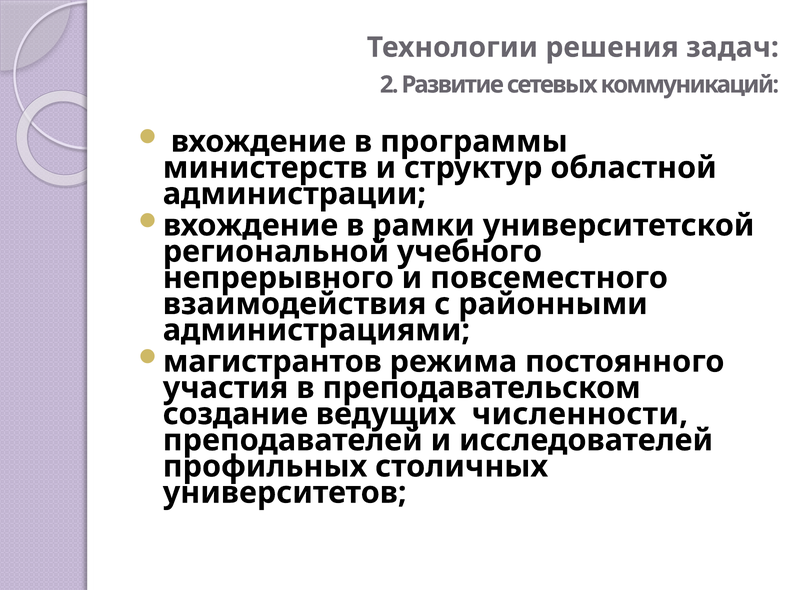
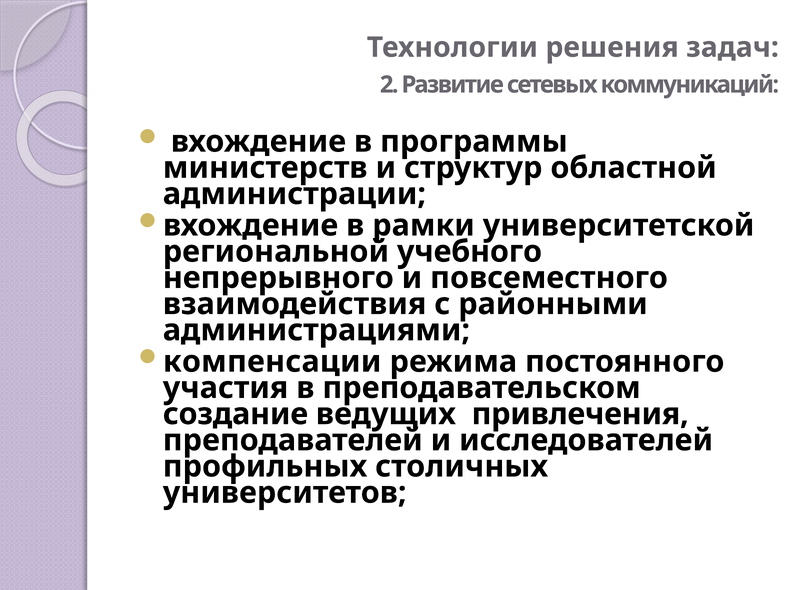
магистрантов: магистрантов -> компенсации
численности: численности -> привлечения
